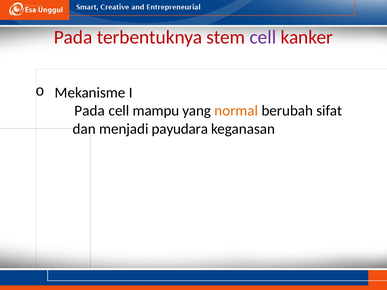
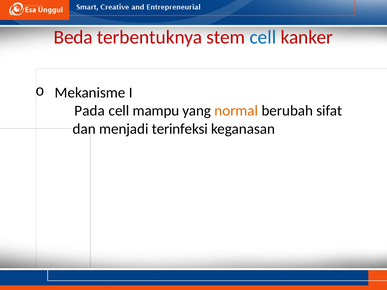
Pada at (73, 37): Pada -> Beda
cell at (263, 37) colour: purple -> blue
payudara: payudara -> terinfeksi
